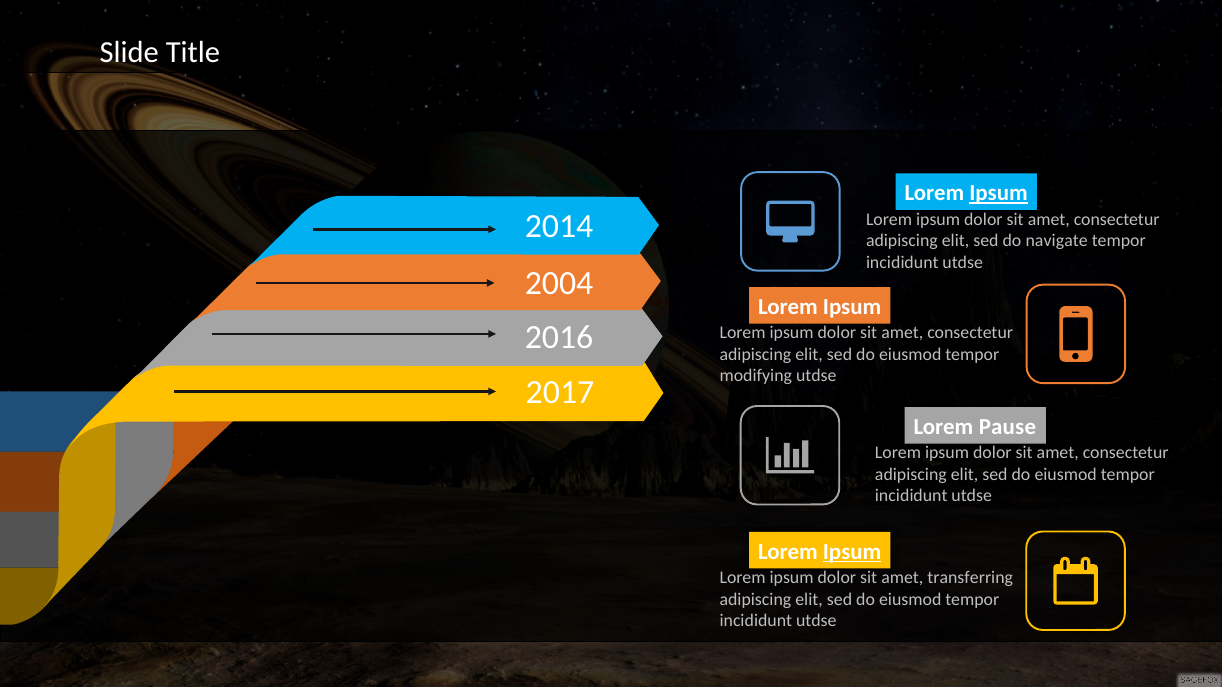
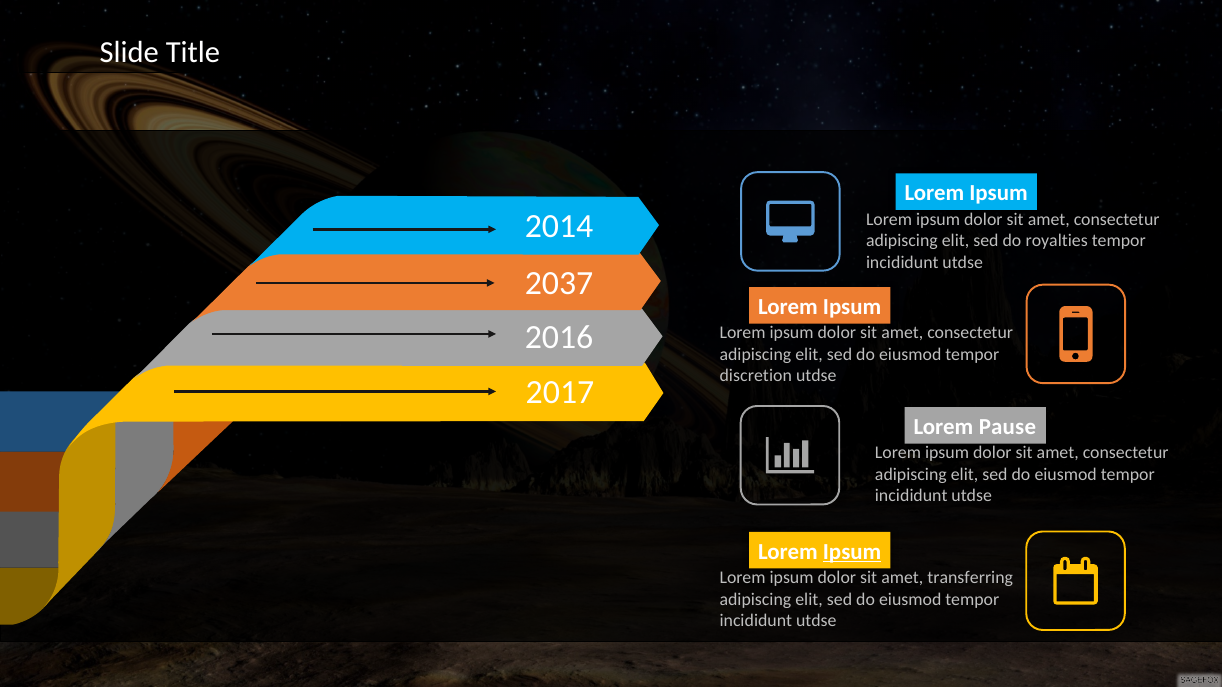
Ipsum at (999, 193) underline: present -> none
navigate: navigate -> royalties
2004: 2004 -> 2037
modifying: modifying -> discretion
